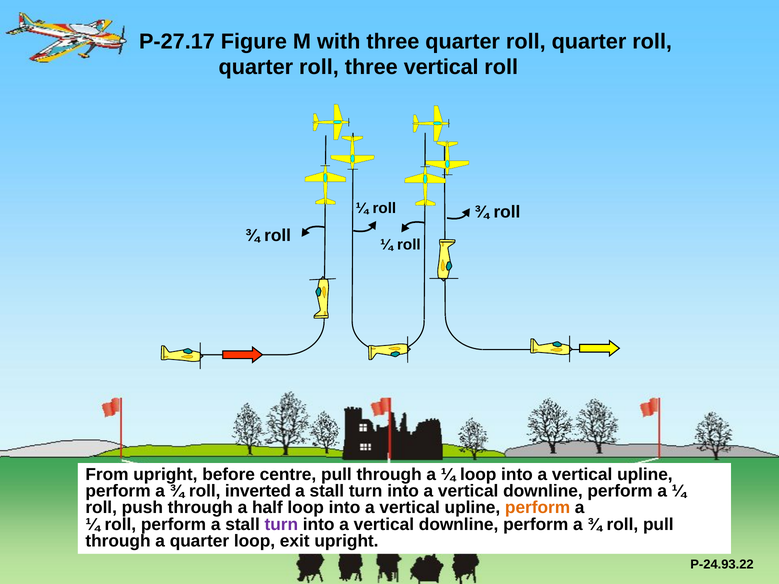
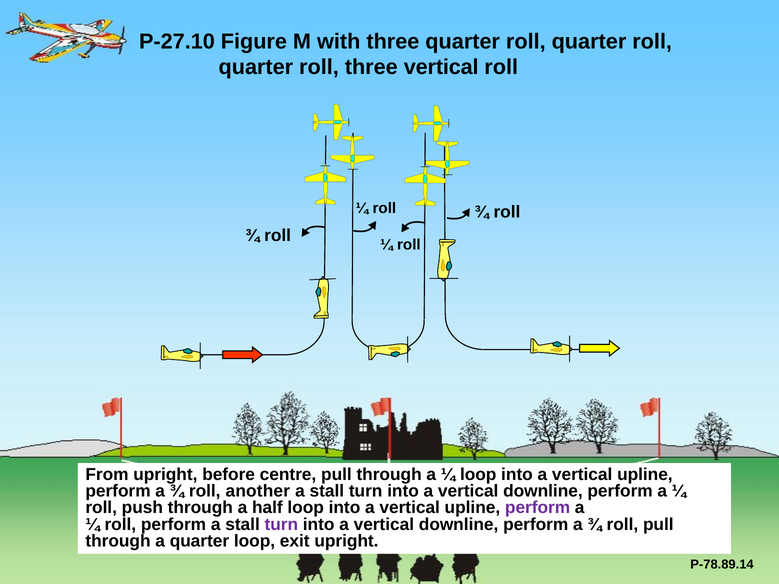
P-27.17: P-27.17 -> P-27.10
inverted: inverted -> another
perform at (538, 508) colour: orange -> purple
P-24.93.22: P-24.93.22 -> P-78.89.14
